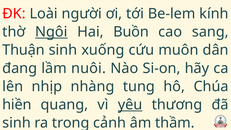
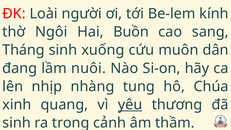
Ngôi underline: present -> none
Thuận: Thuận -> Tháng
hiền: hiền -> xinh
